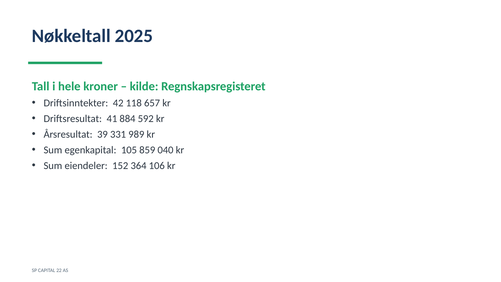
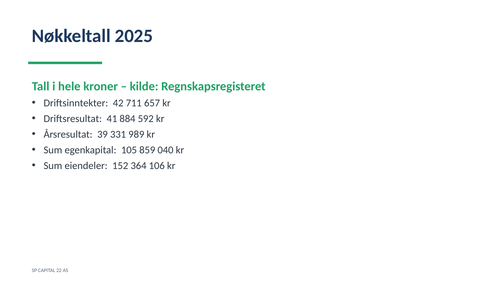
118: 118 -> 711
